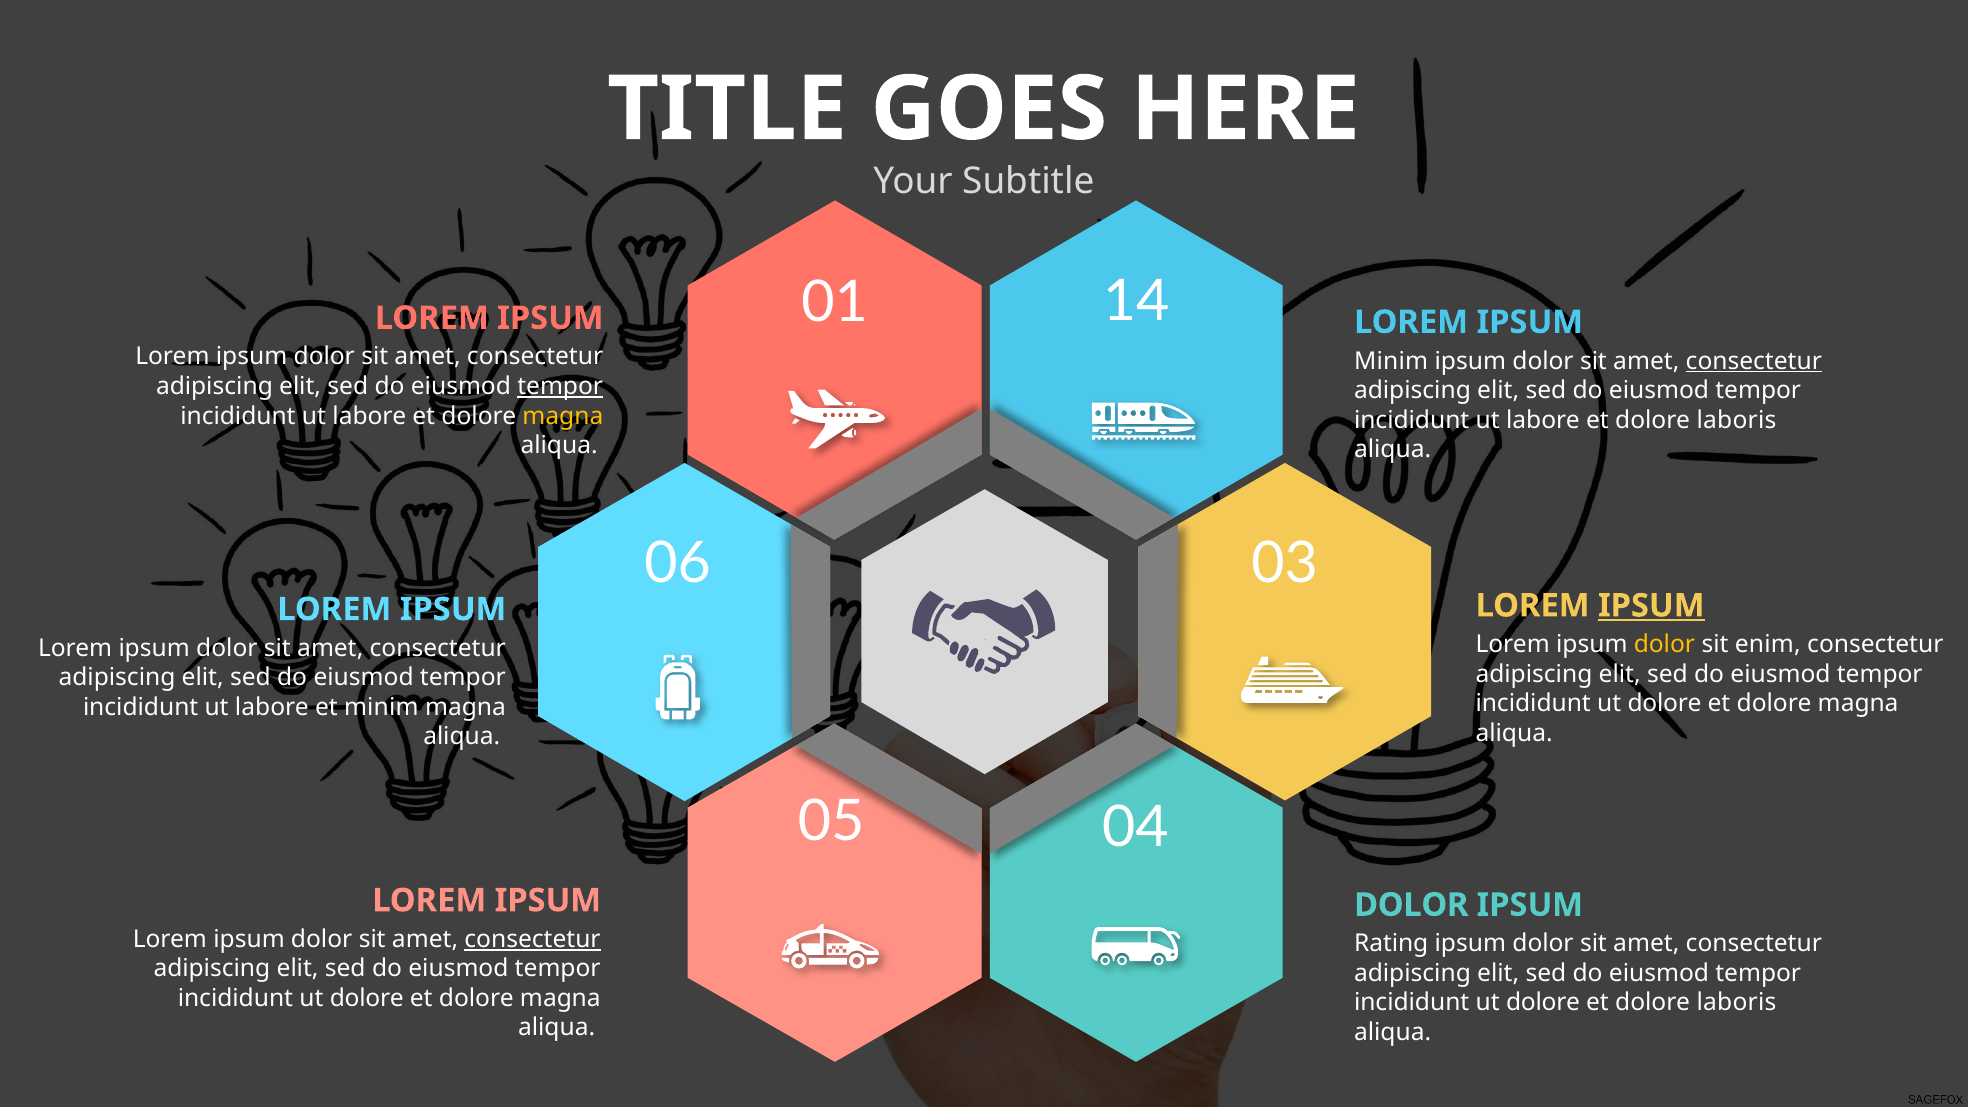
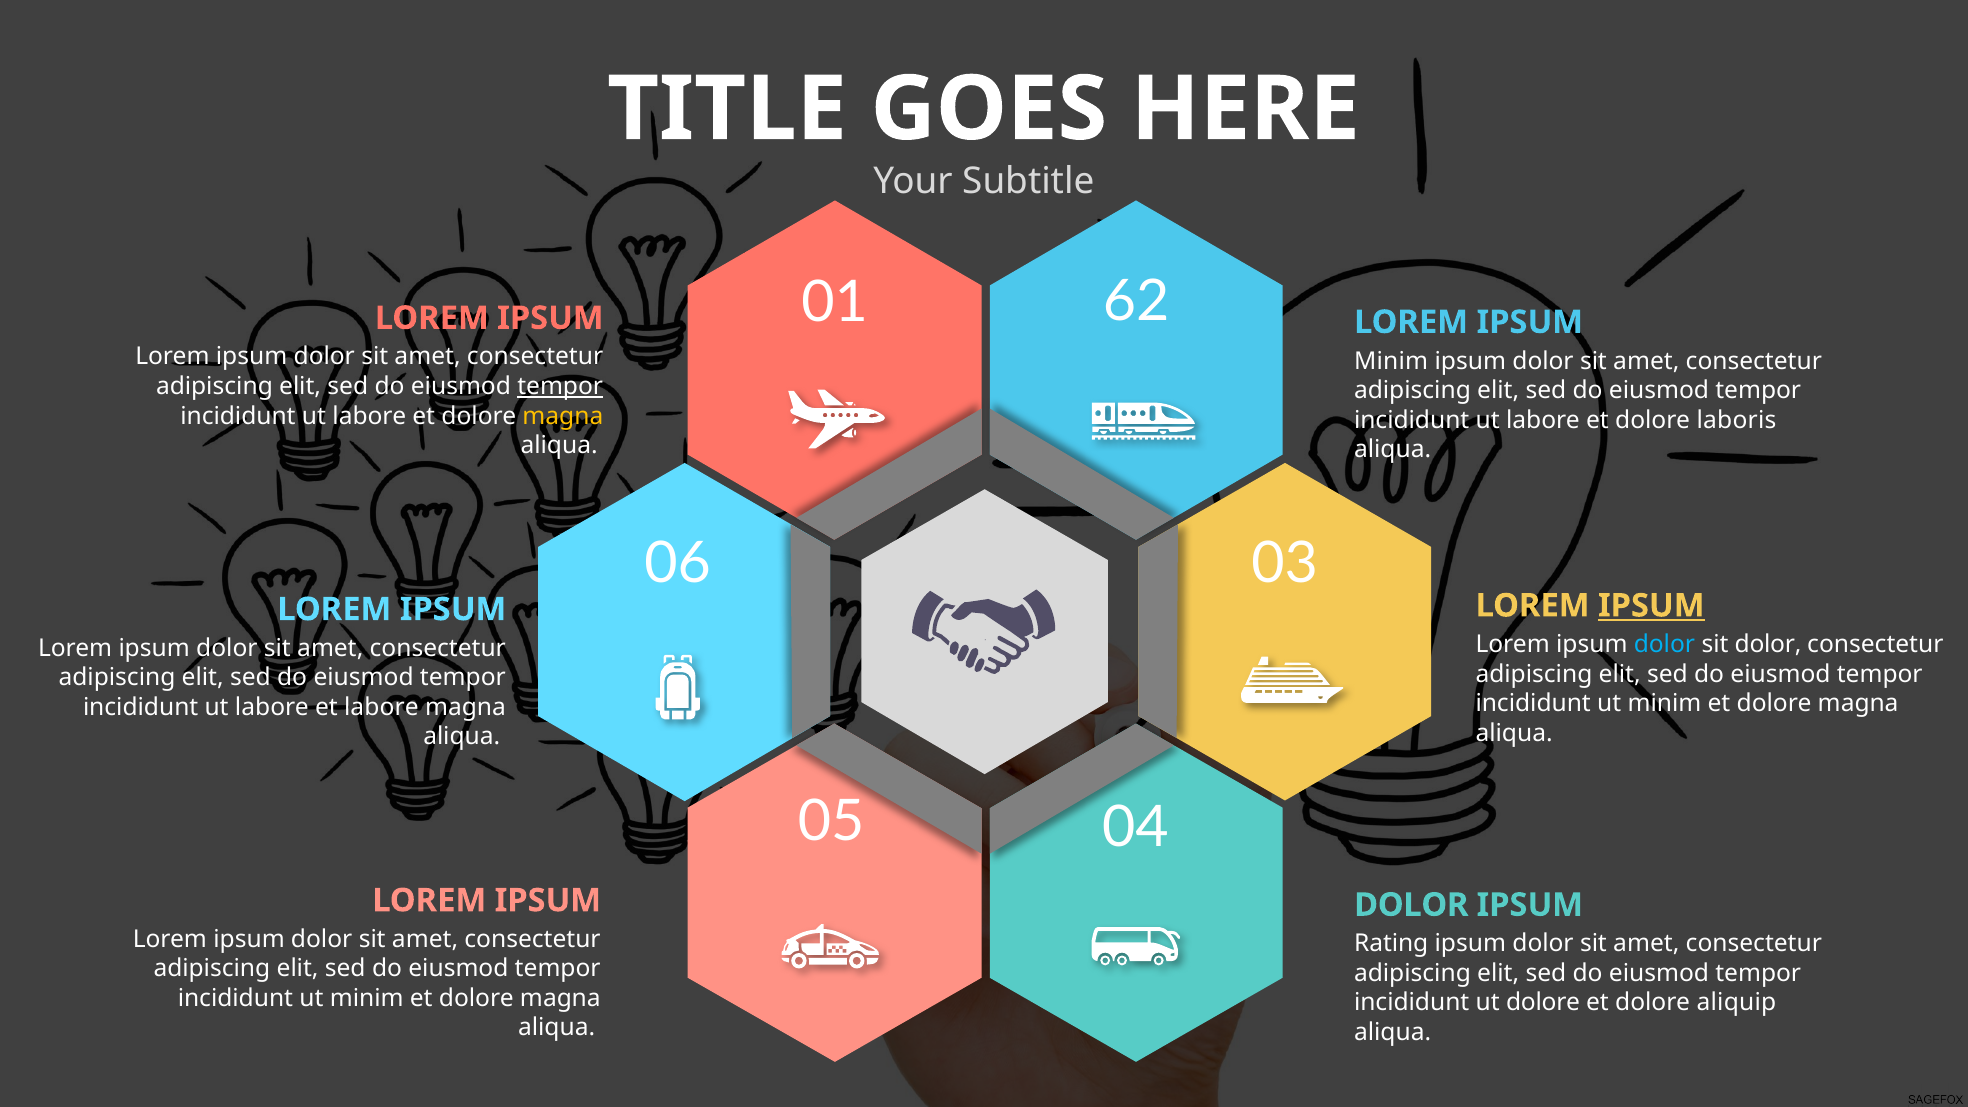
14: 14 -> 62
consectetur at (1754, 361) underline: present -> none
dolor at (1664, 644) colour: yellow -> light blue
sit enim: enim -> dolor
dolore at (1665, 703): dolore -> minim
et minim: minim -> labore
consectetur at (533, 939) underline: present -> none
dolore at (367, 998): dolore -> minim
laboris at (1736, 1003): laboris -> aliquip
